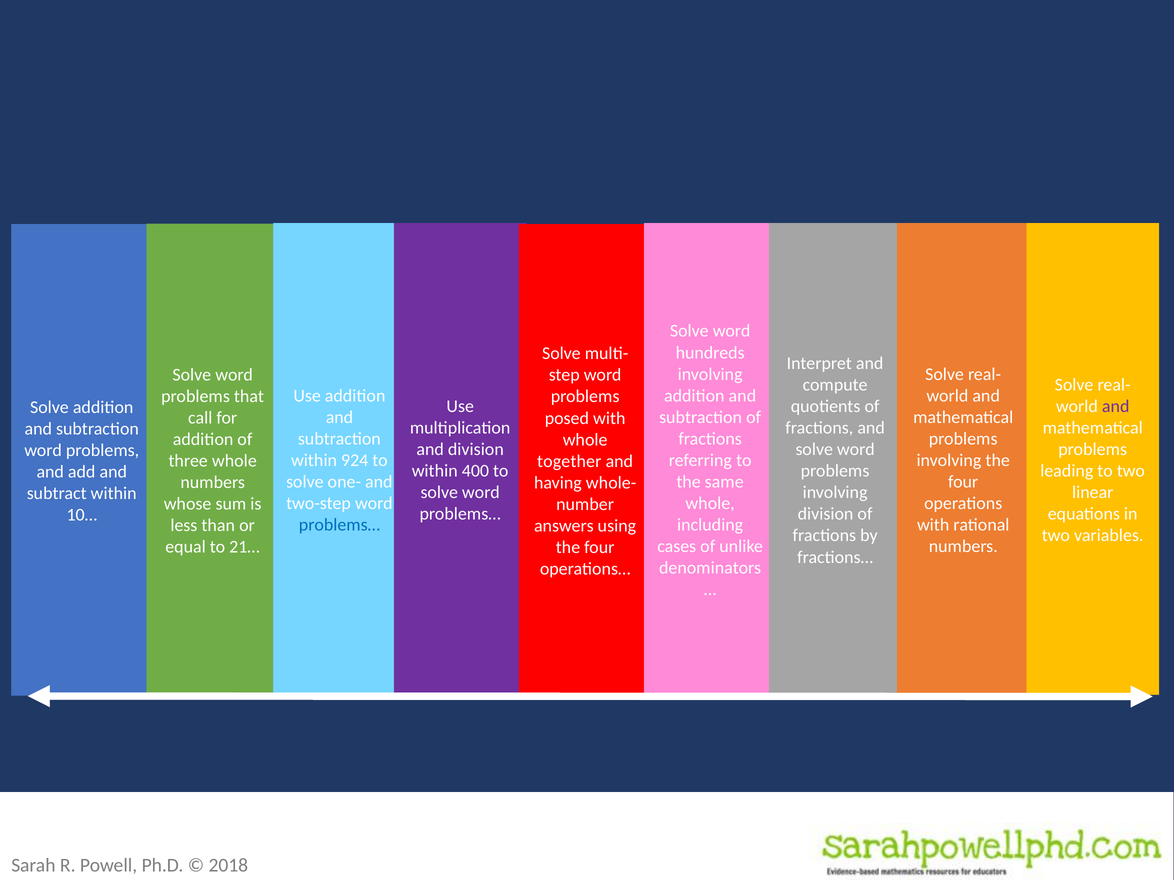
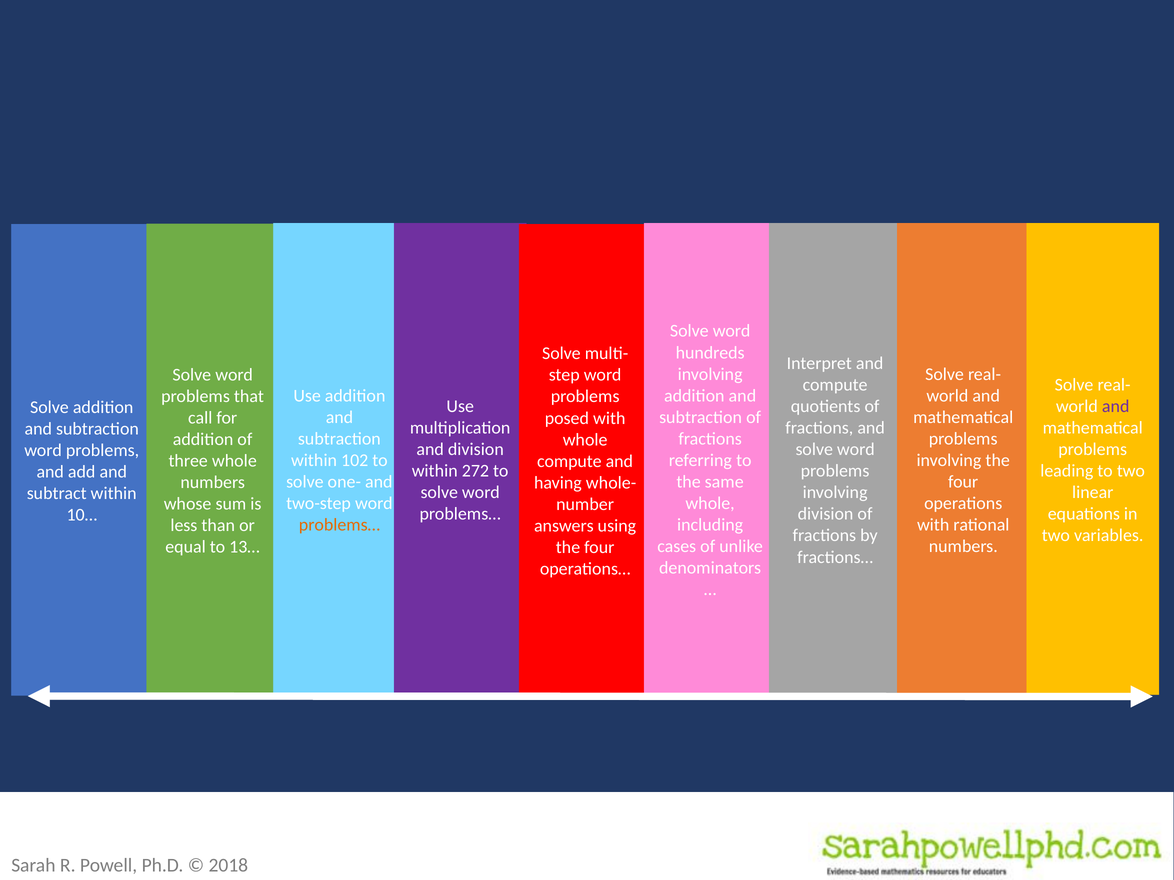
924: 924 -> 102
together at (569, 461): together -> compute
400: 400 -> 272
problems… at (339, 525) colour: blue -> orange
21…: 21… -> 13…
